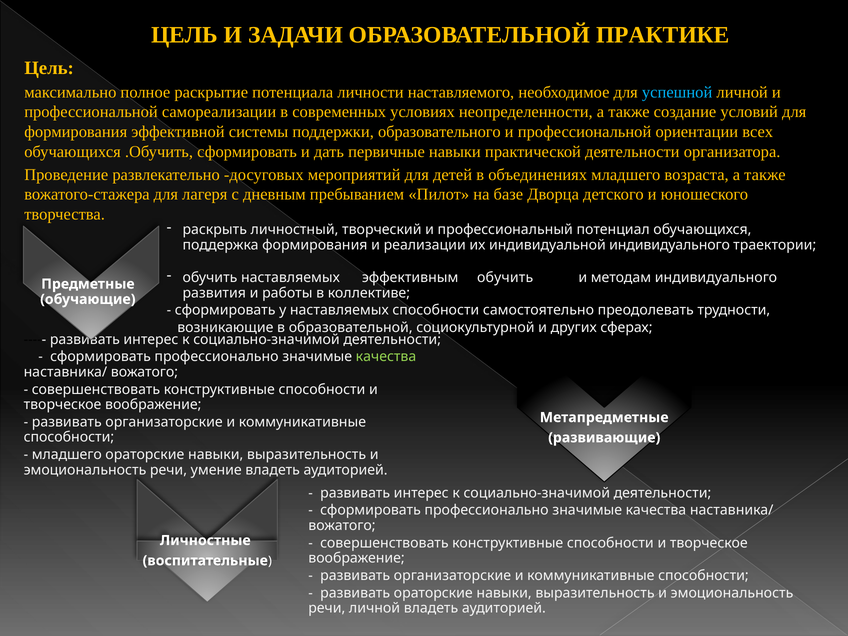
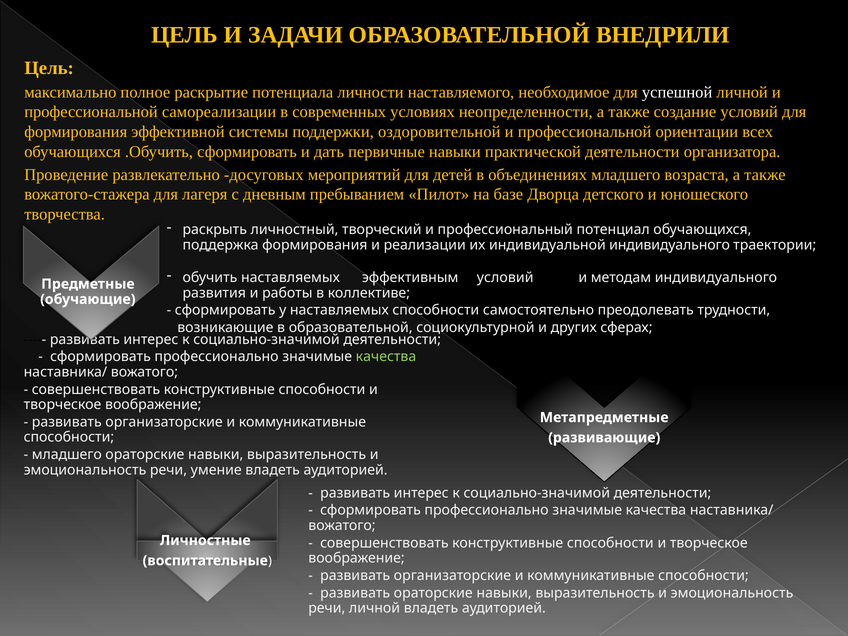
ПРАКТИКЕ: ПРАКТИКЕ -> ВНЕДРИЛИ
успешной colour: light blue -> white
образовательного: образовательного -> оздоровительной
эффективным обучить: обучить -> условий
